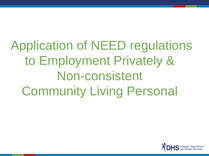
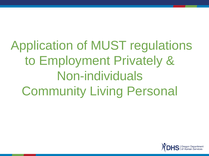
NEED: NEED -> MUST
Non-consistent: Non-consistent -> Non-individuals
